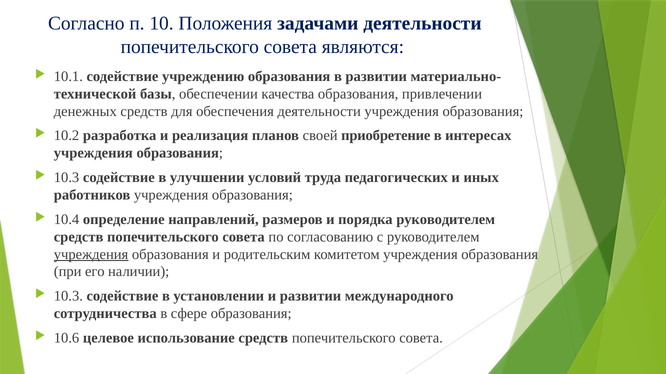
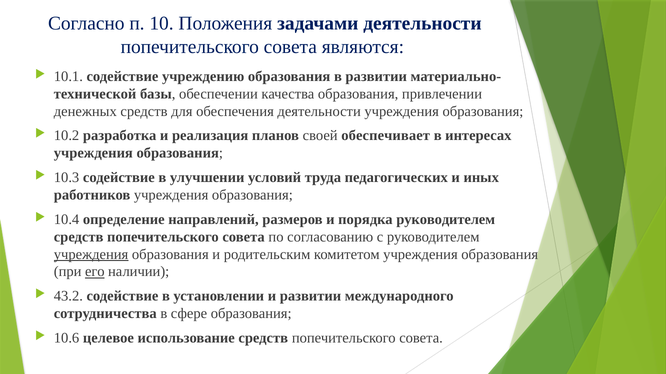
приобретение: приобретение -> обеспечивает
его underline: none -> present
10.3 at (68, 297): 10.3 -> 43.2
